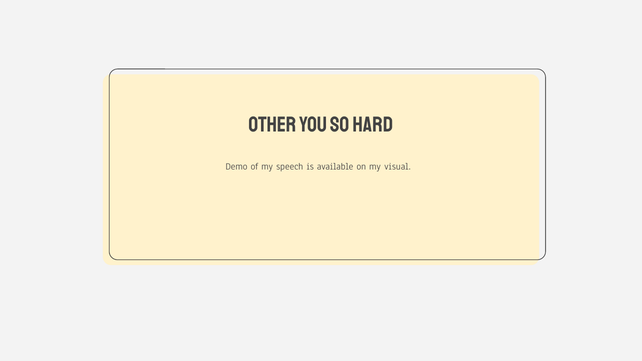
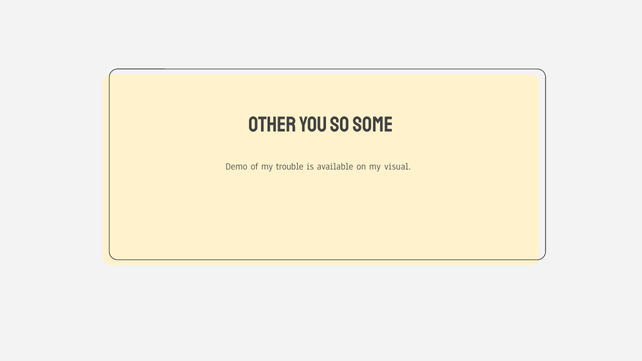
hard: hard -> some
speech: speech -> trouble
